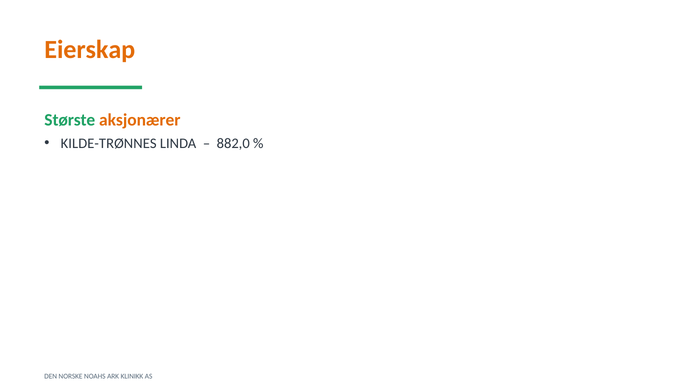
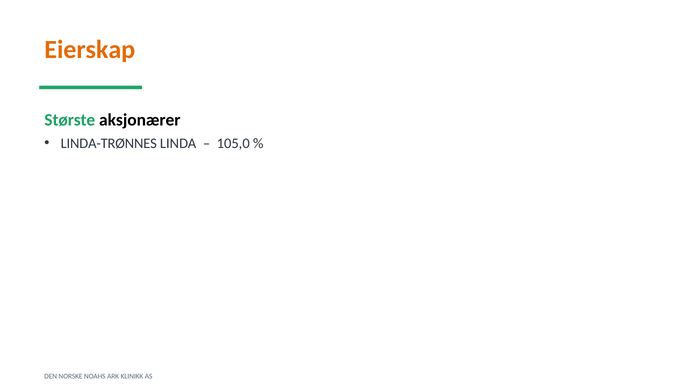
aksjonærer colour: orange -> black
KILDE-TRØNNES: KILDE-TRØNNES -> LINDA-TRØNNES
882,0: 882,0 -> 105,0
